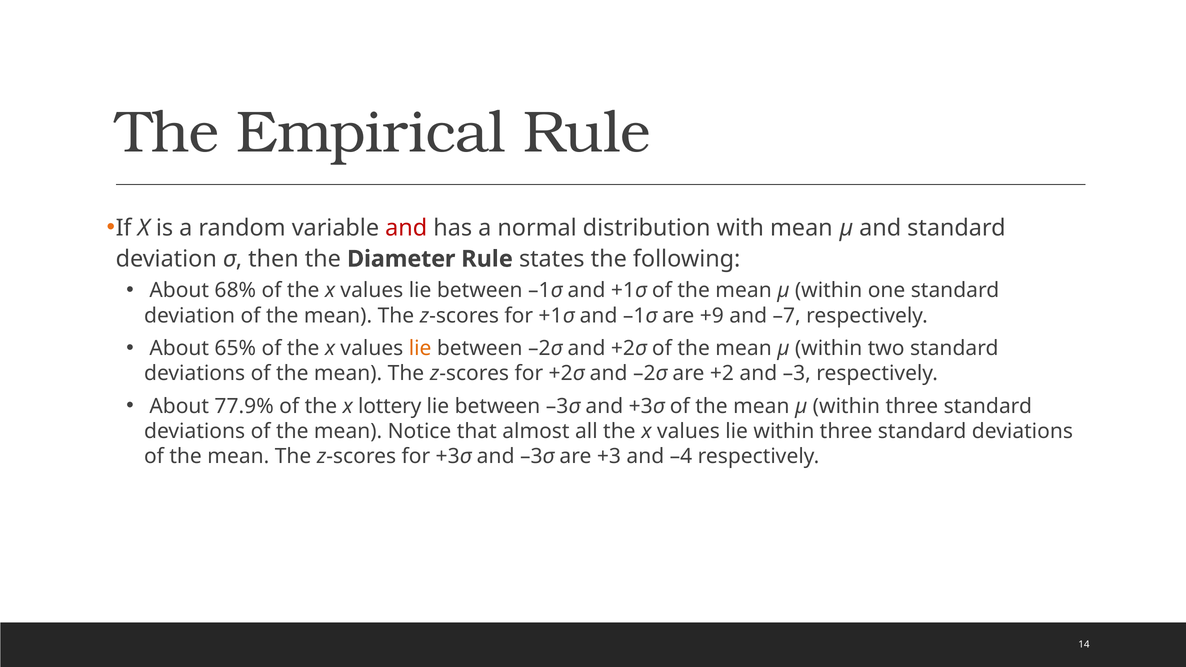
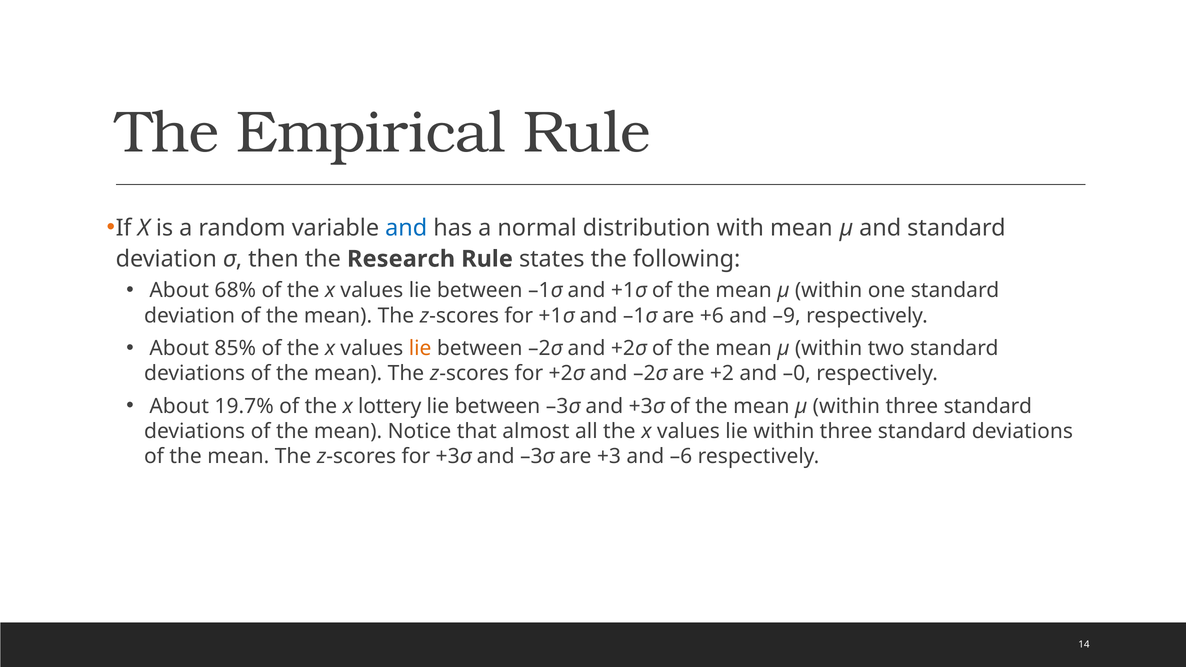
and at (406, 228) colour: red -> blue
Diameter: Diameter -> Research
+9: +9 -> +6
–7: –7 -> –9
65%: 65% -> 85%
–3: –3 -> –0
77.9%: 77.9% -> 19.7%
–4: –4 -> –6
